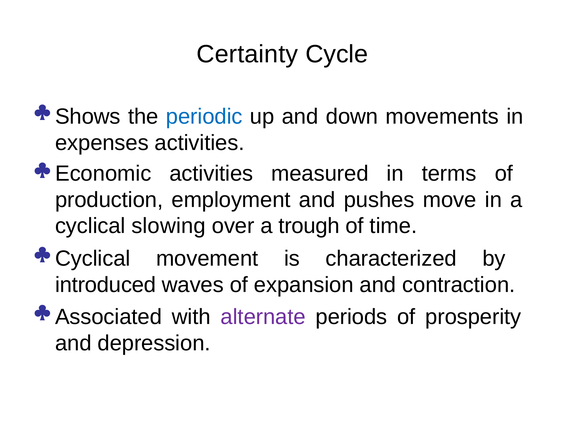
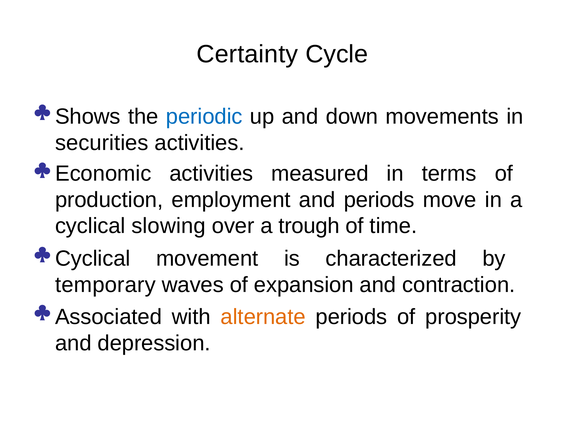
expenses: expenses -> securities
and pushes: pushes -> periods
introduced: introduced -> temporary
alternate colour: purple -> orange
